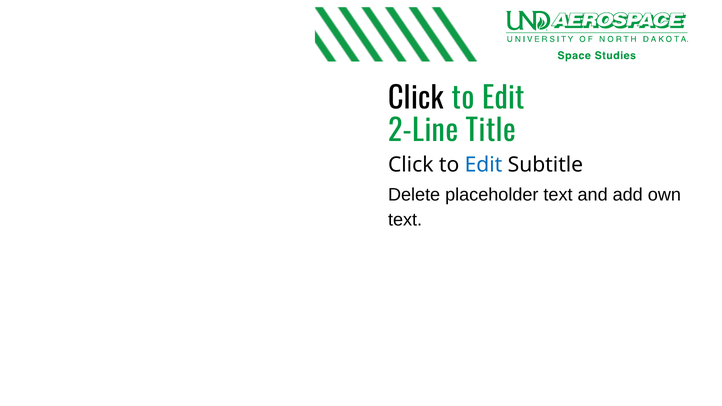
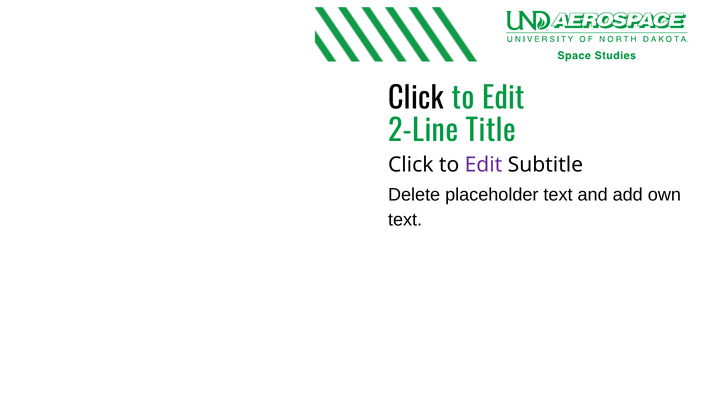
Edit at (483, 165) colour: blue -> purple
